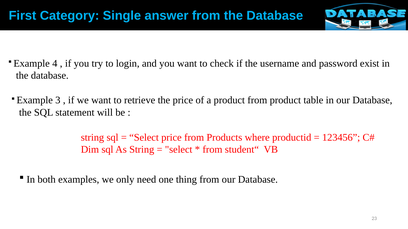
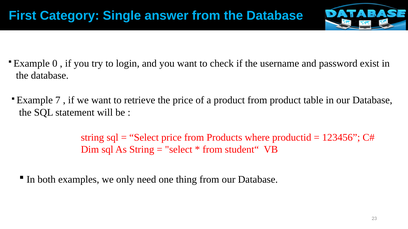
4: 4 -> 0
3: 3 -> 7
